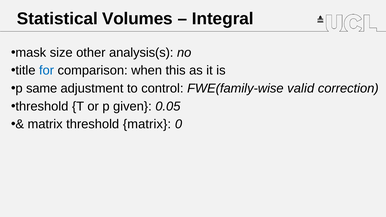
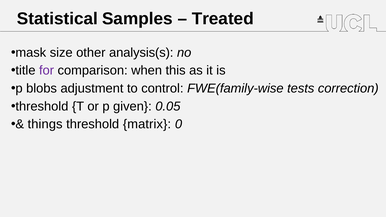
Volumes: Volumes -> Samples
Integral: Integral -> Treated
for colour: blue -> purple
same: same -> blobs
valid: valid -> tests
matrix at (45, 124): matrix -> things
